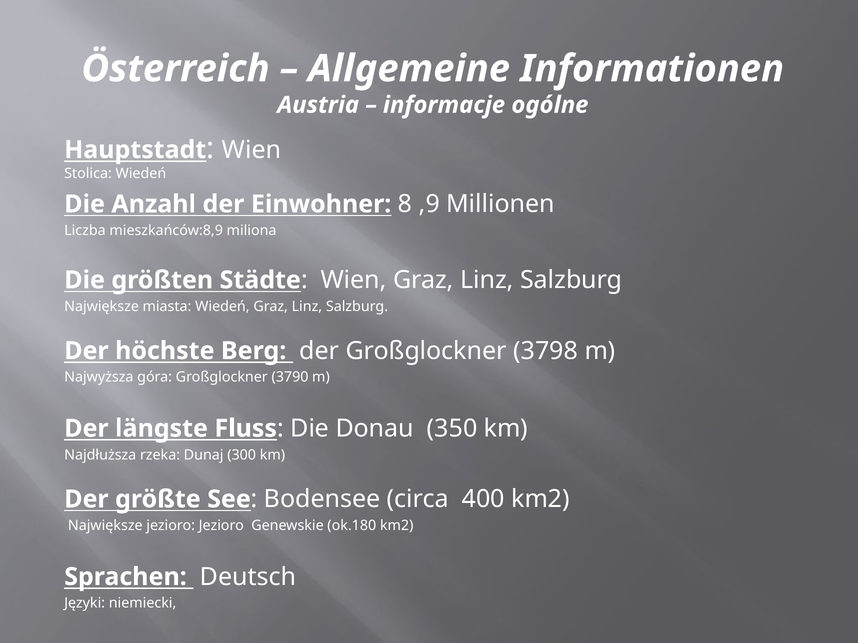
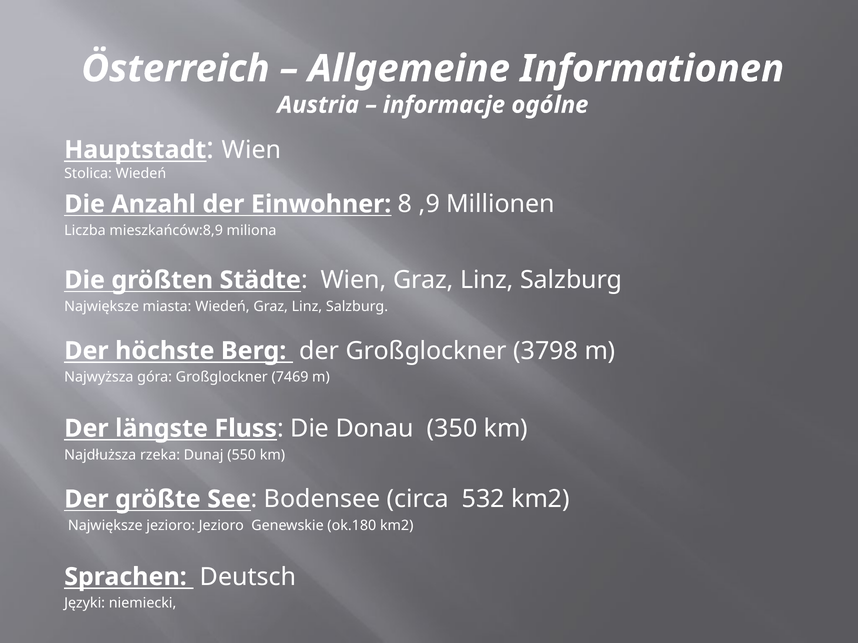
3790: 3790 -> 7469
300: 300 -> 550
400: 400 -> 532
